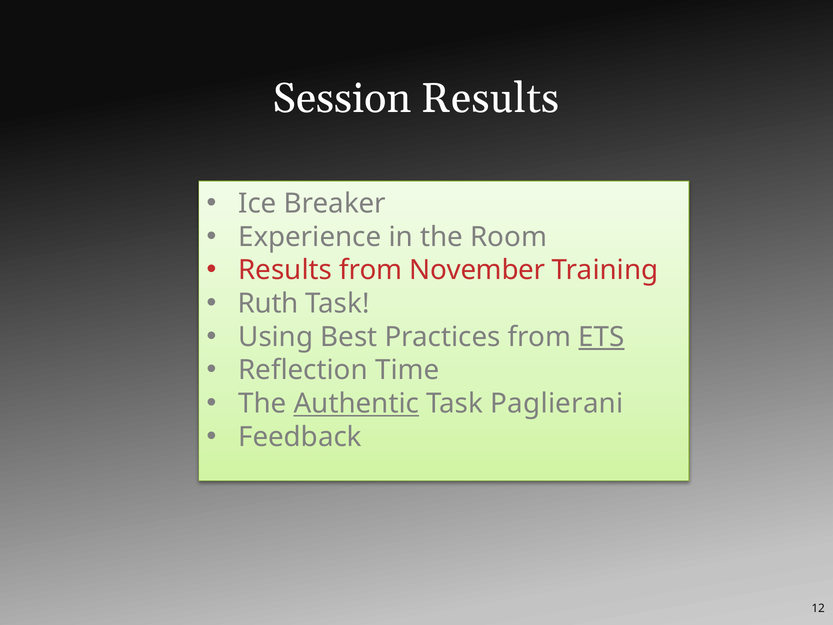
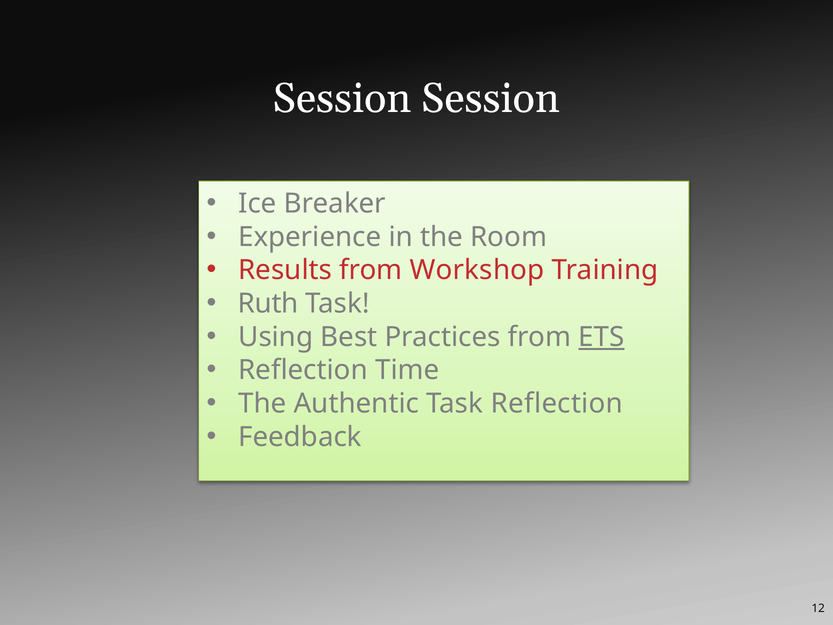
Session Results: Results -> Session
November: November -> Workshop
Authentic underline: present -> none
Task Paglierani: Paglierani -> Reflection
